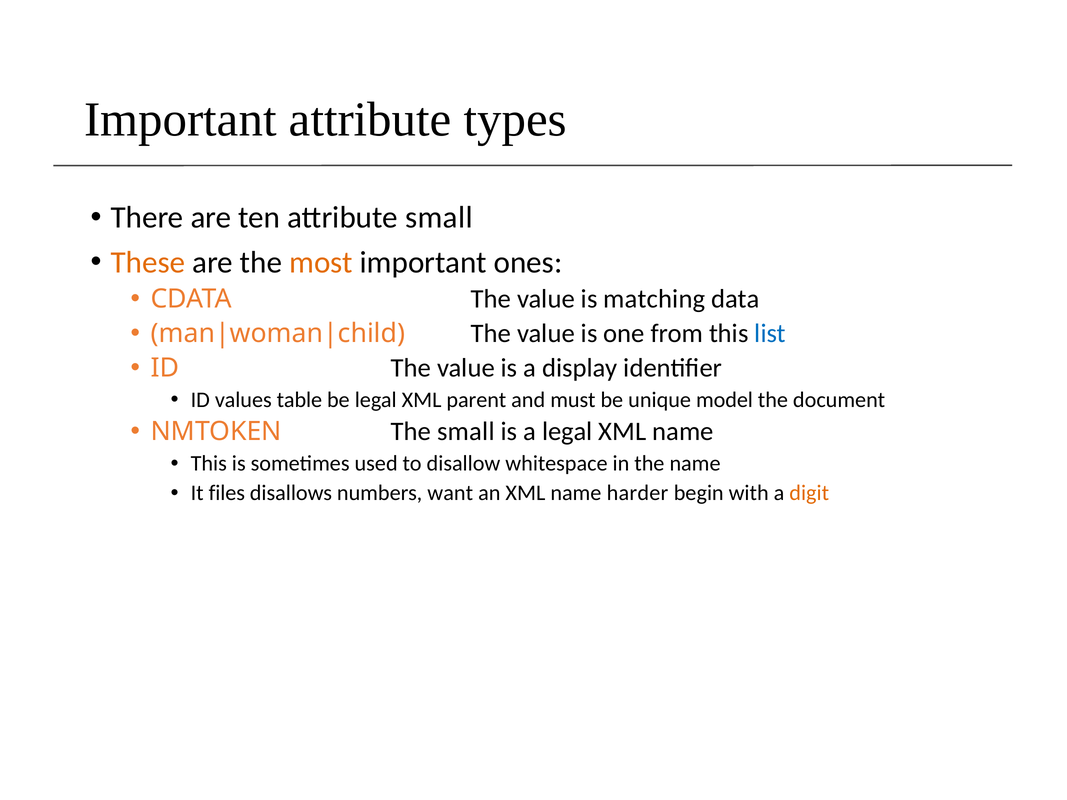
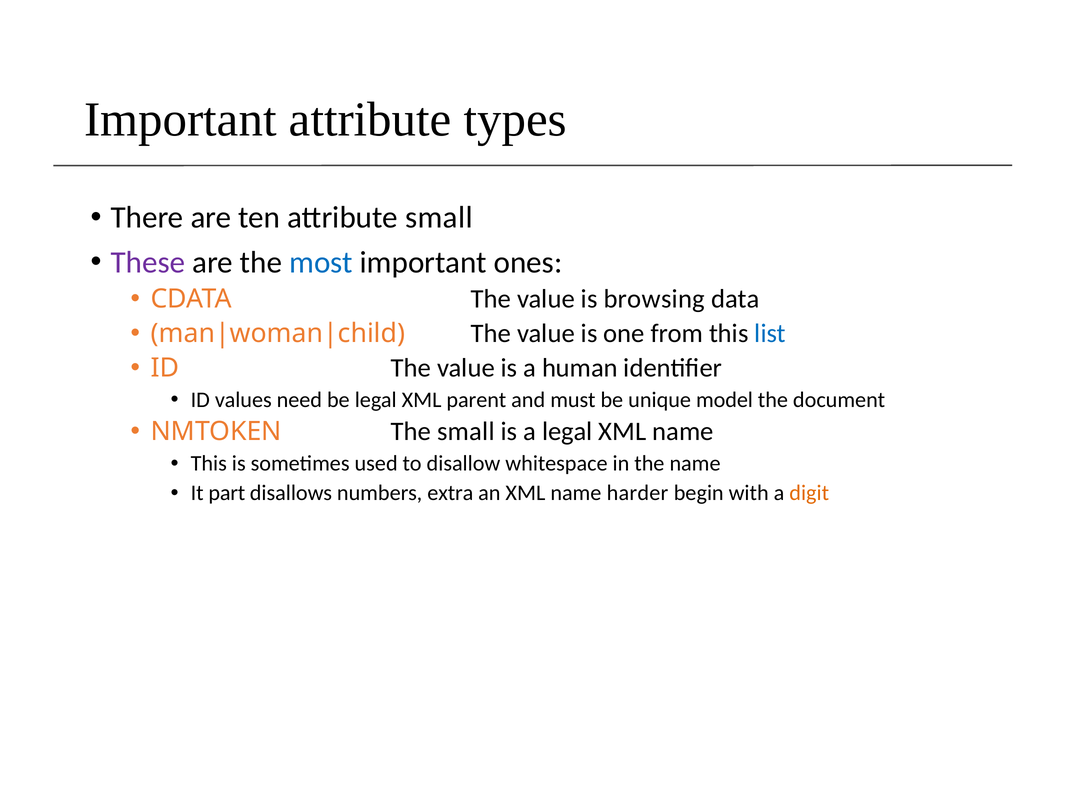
These colour: orange -> purple
most colour: orange -> blue
matching: matching -> browsing
display: display -> human
table: table -> need
files: files -> part
want: want -> extra
